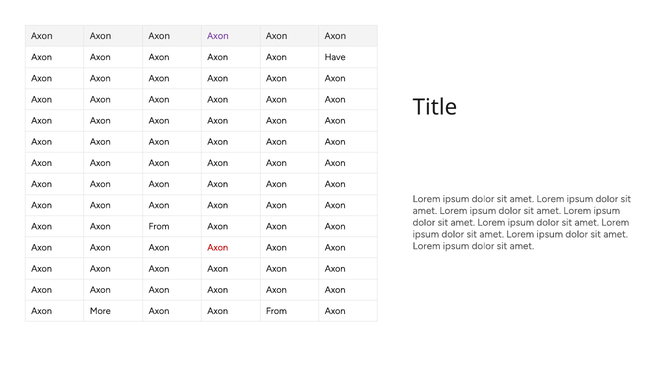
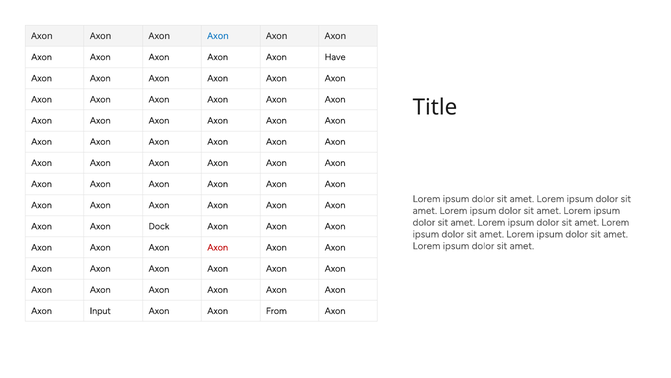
Axon at (218, 36) colour: purple -> blue
From at (159, 226): From -> Dock
More: More -> Input
